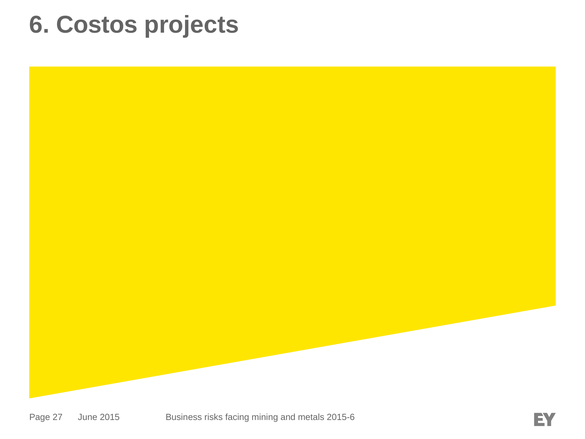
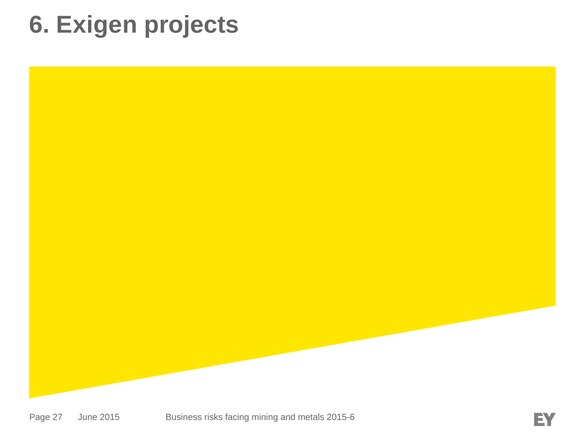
Costos: Costos -> Exigen
